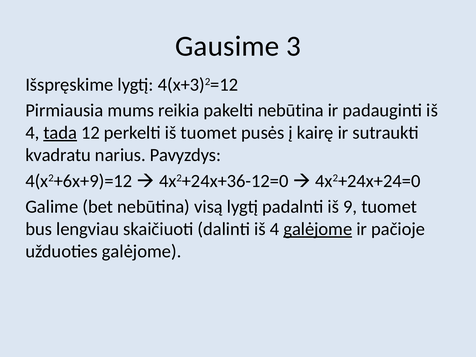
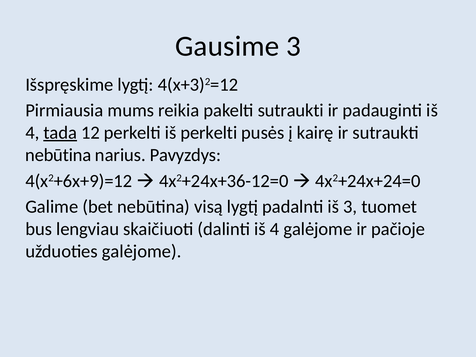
pakelti nebūtina: nebūtina -> sutraukti
iš tuomet: tuomet -> perkelti
kvadratu at (58, 155): kvadratu -> nebūtina
iš 9: 9 -> 3
galėjome at (318, 229) underline: present -> none
